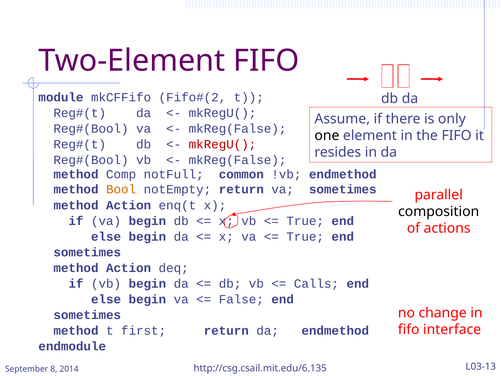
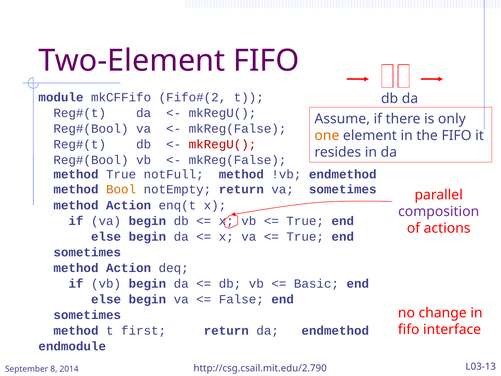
one colour: black -> orange
method Comp: Comp -> True
notFull common: common -> method
composition colour: black -> purple
Calls: Calls -> Basic
http://csg.csail.mit.edu/6.135: http://csg.csail.mit.edu/6.135 -> http://csg.csail.mit.edu/2.790
